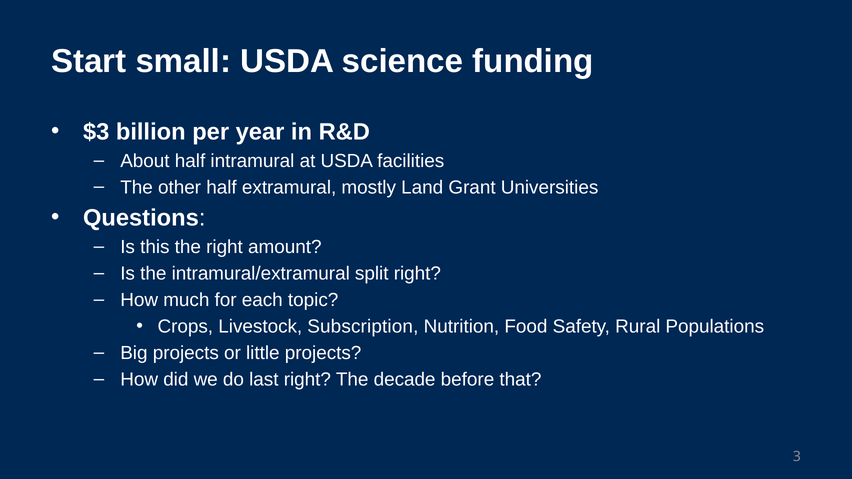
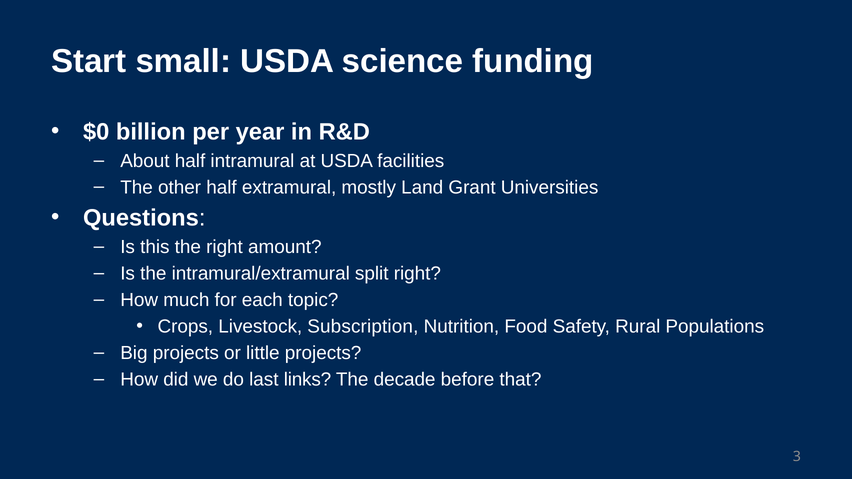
$3: $3 -> $0
last right: right -> links
